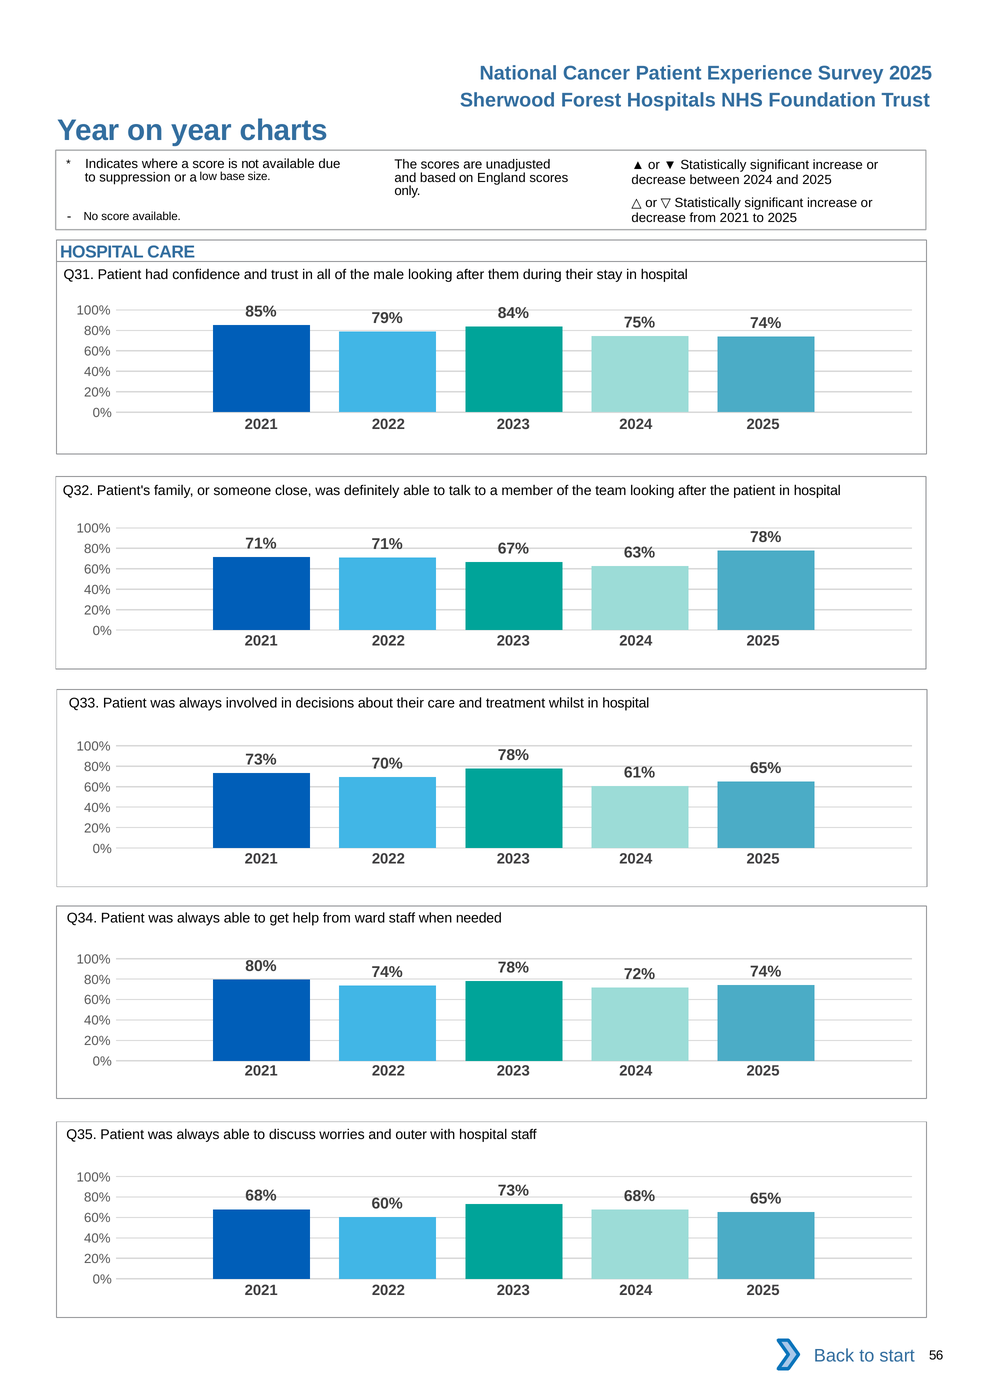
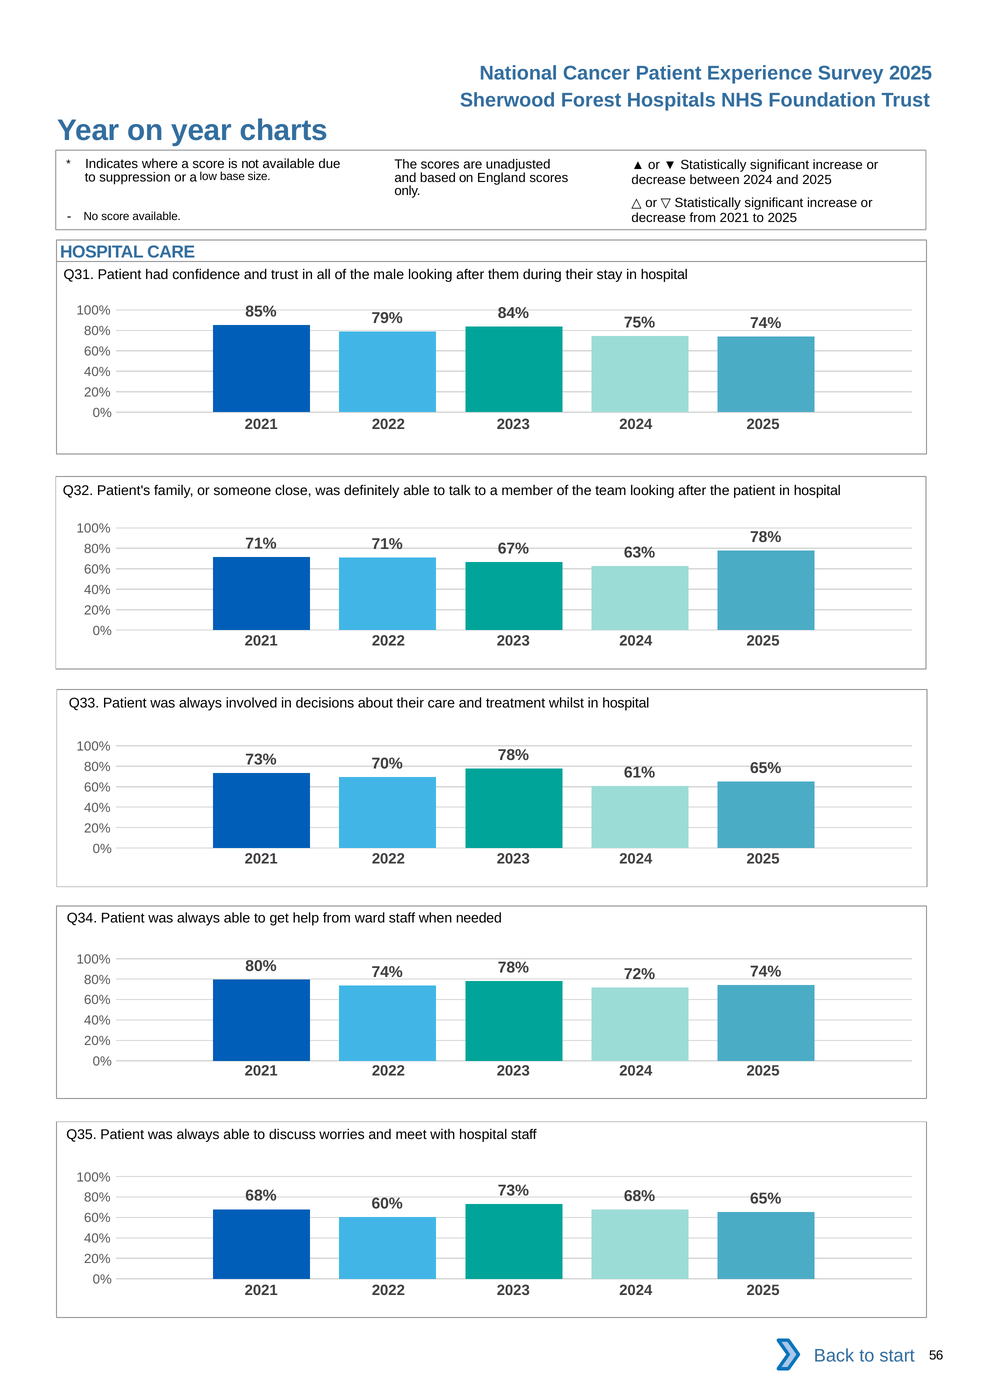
outer: outer -> meet
